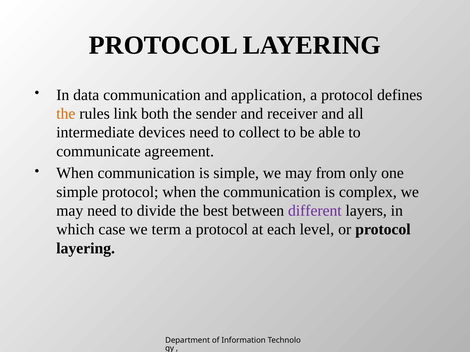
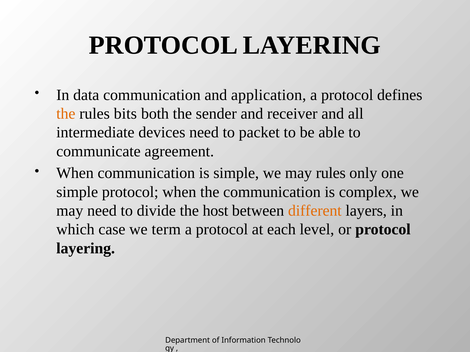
link: link -> bits
collect: collect -> packet
may from: from -> rules
best: best -> host
different colour: purple -> orange
